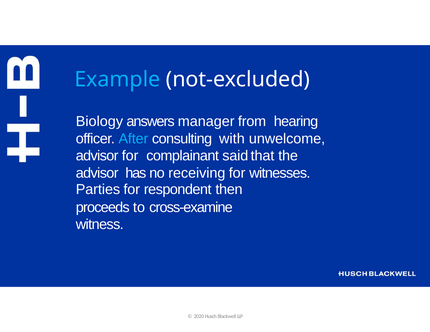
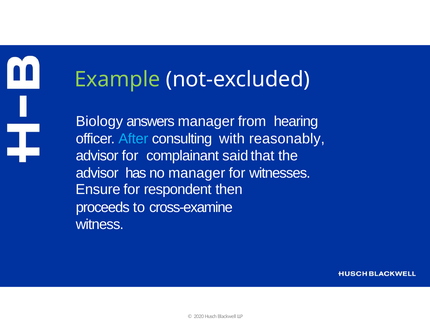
Example colour: light blue -> light green
unwelcome: unwelcome -> reasonably
no receiving: receiving -> manager
Parties: Parties -> Ensure
